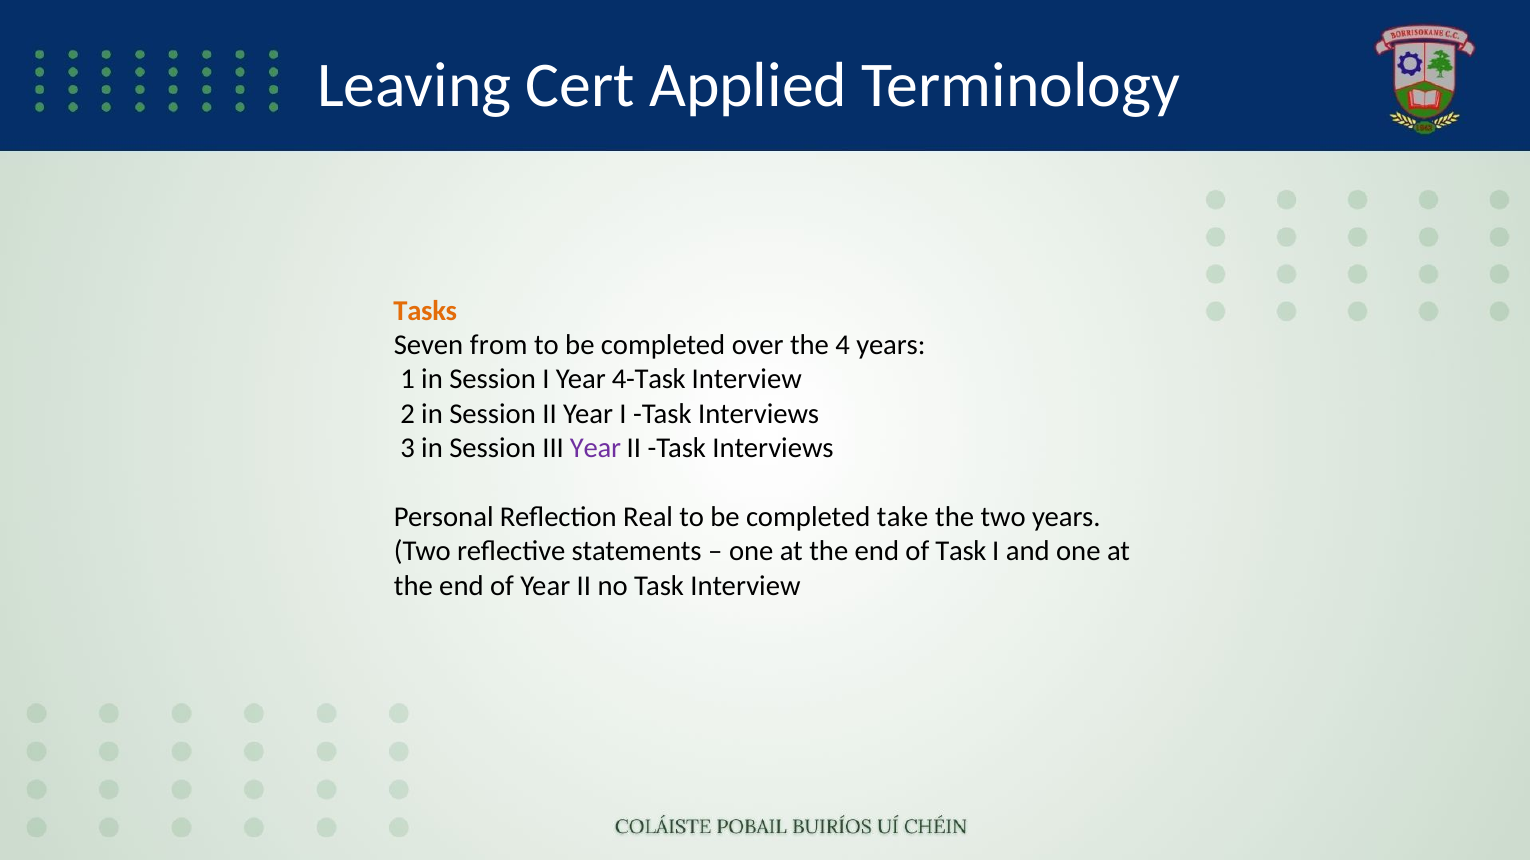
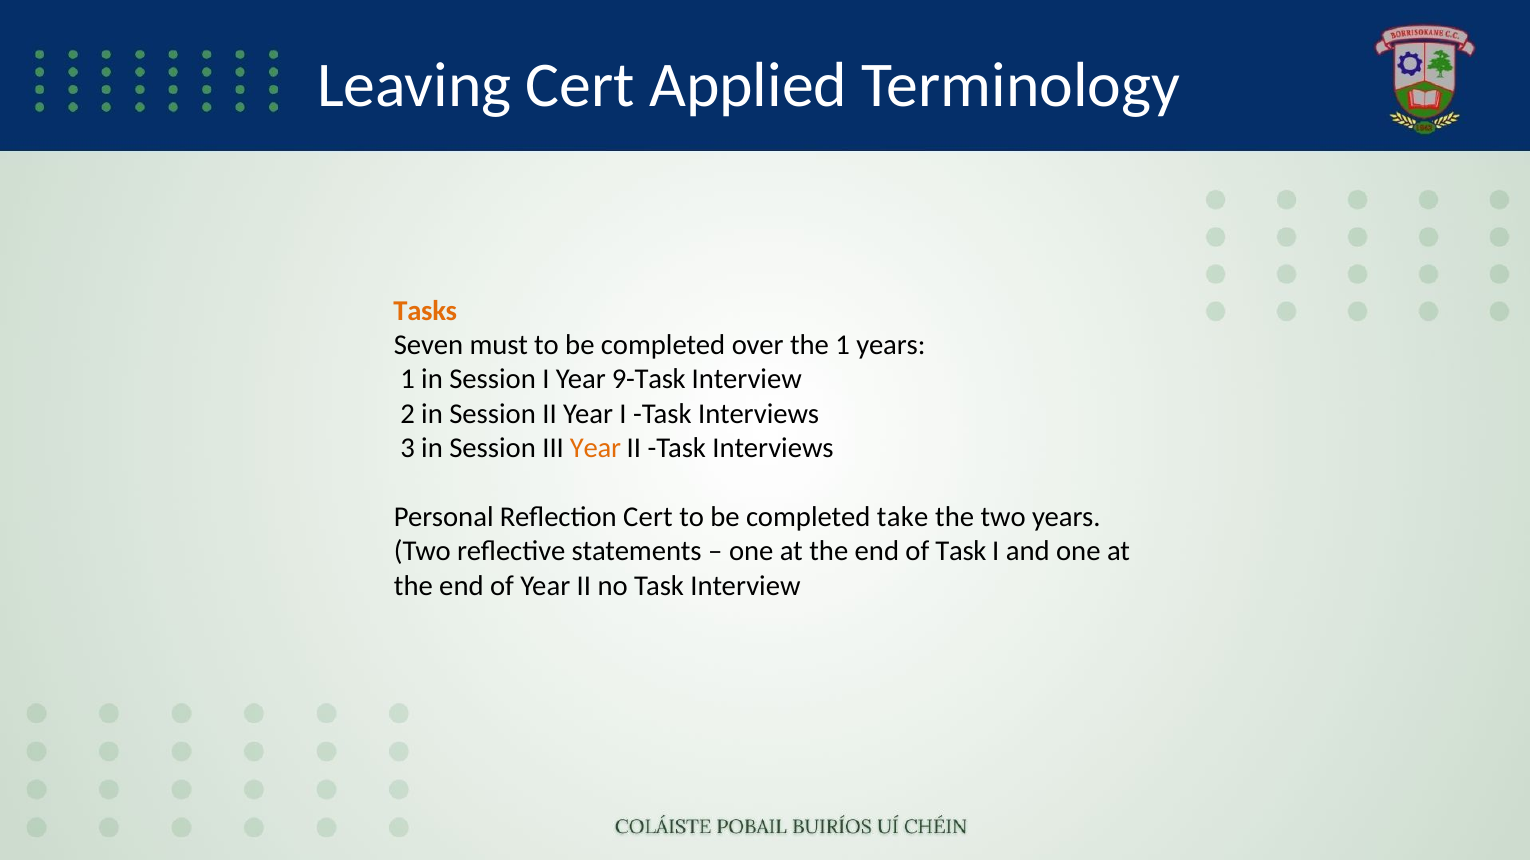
from: from -> must
the 4: 4 -> 1
4-Task: 4-Task -> 9-Task
Year at (595, 448) colour: purple -> orange
Reflection Real: Real -> Cert
